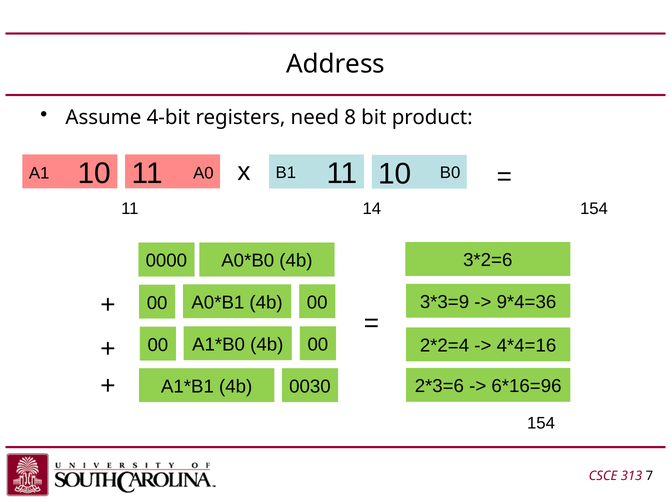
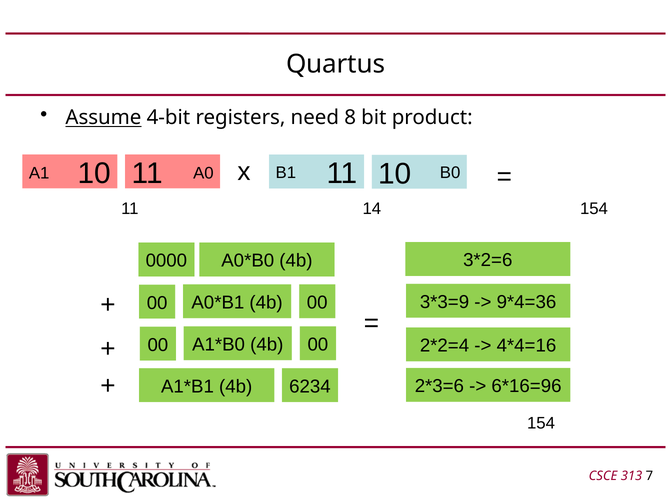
Address: Address -> Quartus
Assume underline: none -> present
0030: 0030 -> 6234
